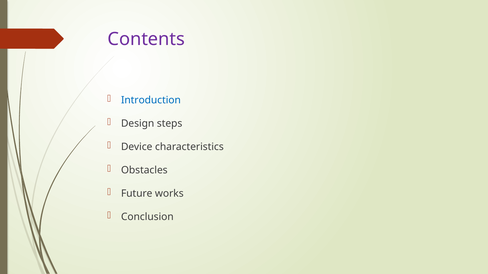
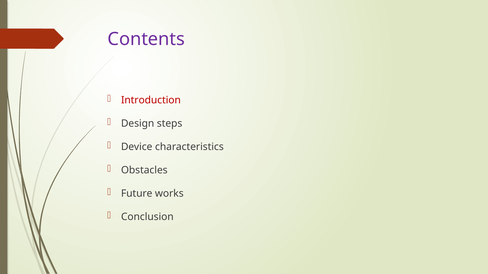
Introduction colour: blue -> red
